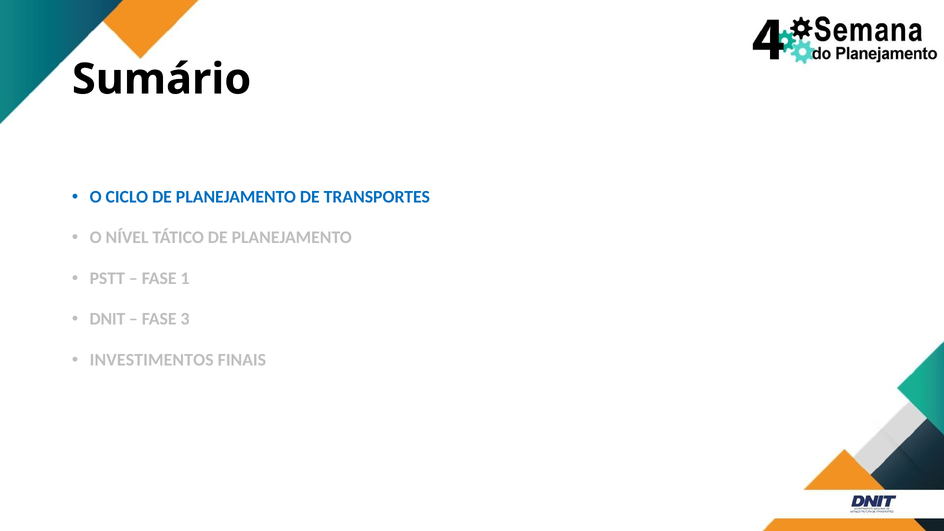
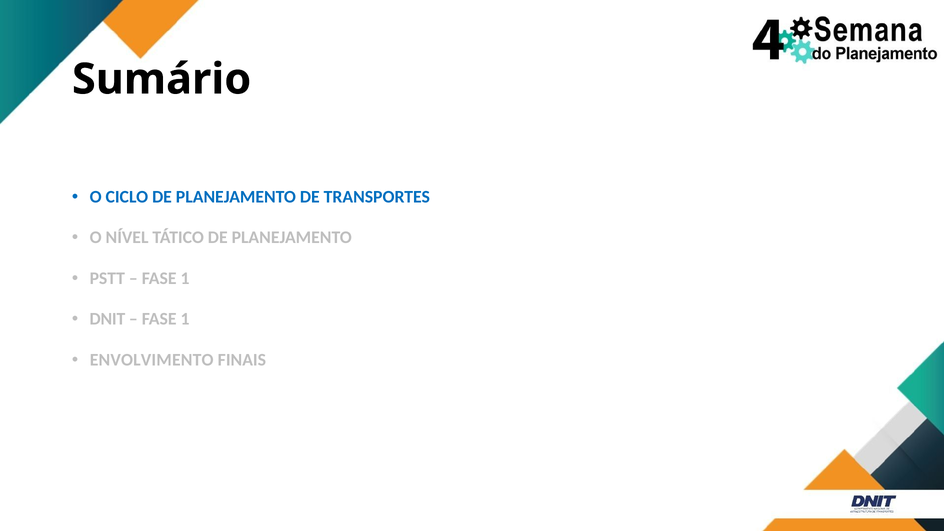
3 at (185, 319): 3 -> 1
INVESTIMENTOS: INVESTIMENTOS -> ENVOLVIMENTO
